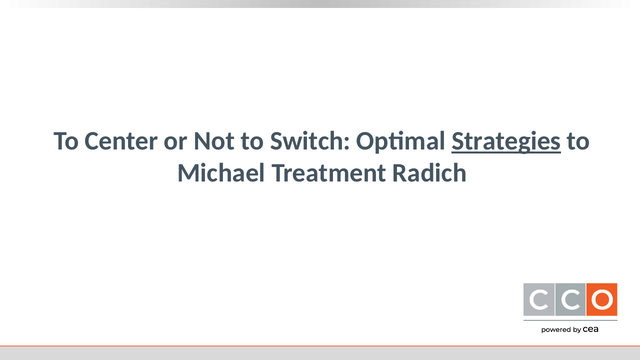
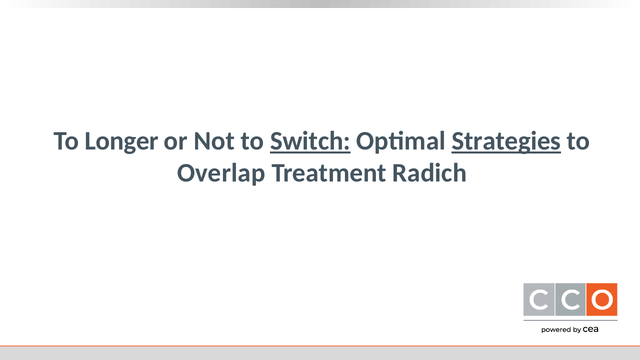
Center: Center -> Longer
Switch underline: none -> present
Michael: Michael -> Overlap
